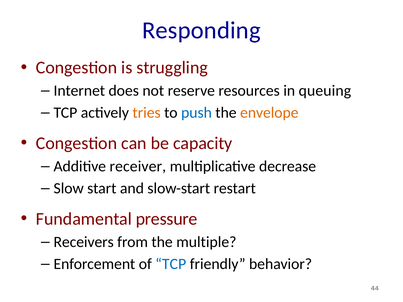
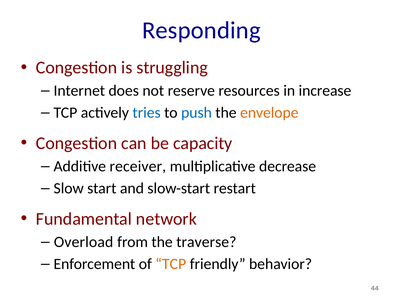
queuing: queuing -> increase
tries colour: orange -> blue
pressure: pressure -> network
Receivers: Receivers -> Overload
multiple: multiple -> traverse
TCP at (171, 264) colour: blue -> orange
